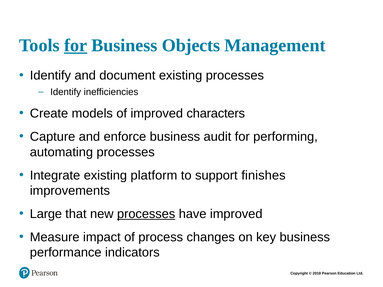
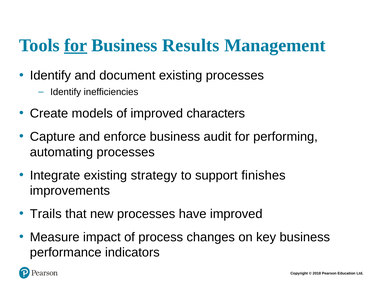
Objects: Objects -> Results
platform: platform -> strategy
Large: Large -> Trails
processes at (146, 214) underline: present -> none
